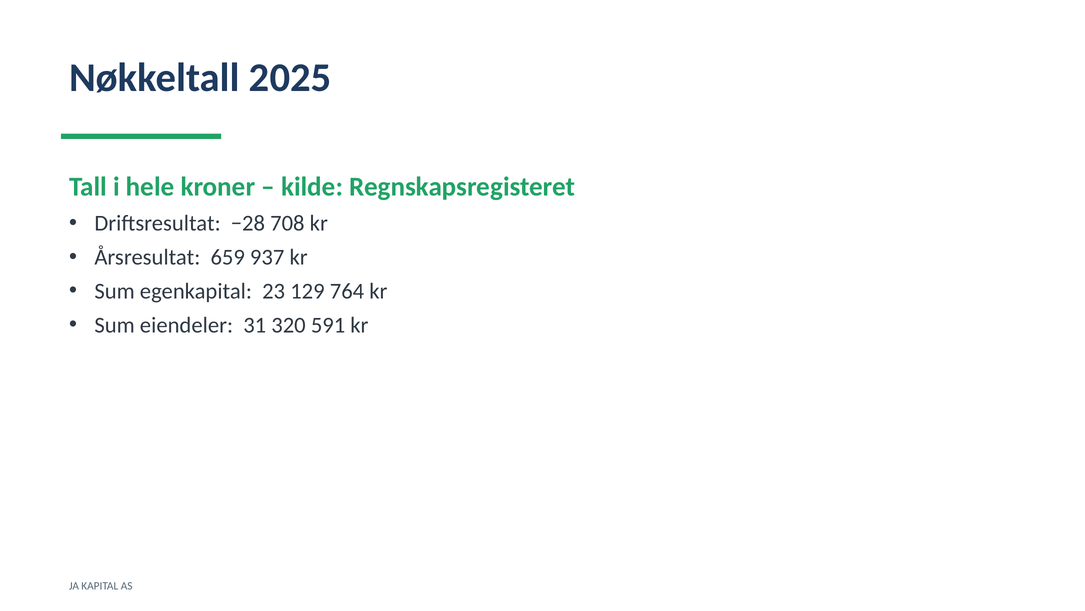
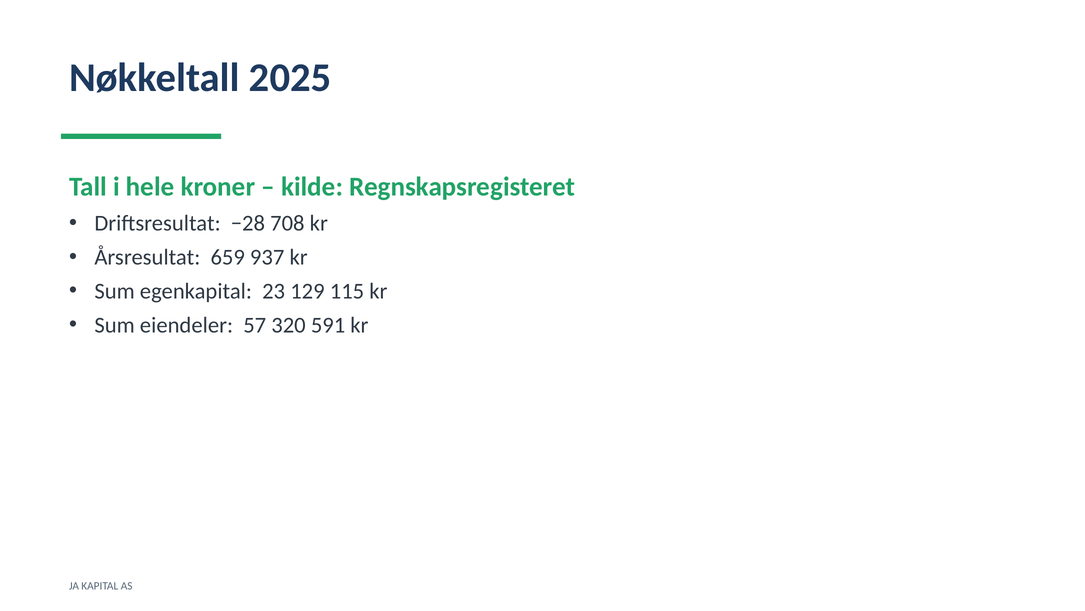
764: 764 -> 115
31: 31 -> 57
